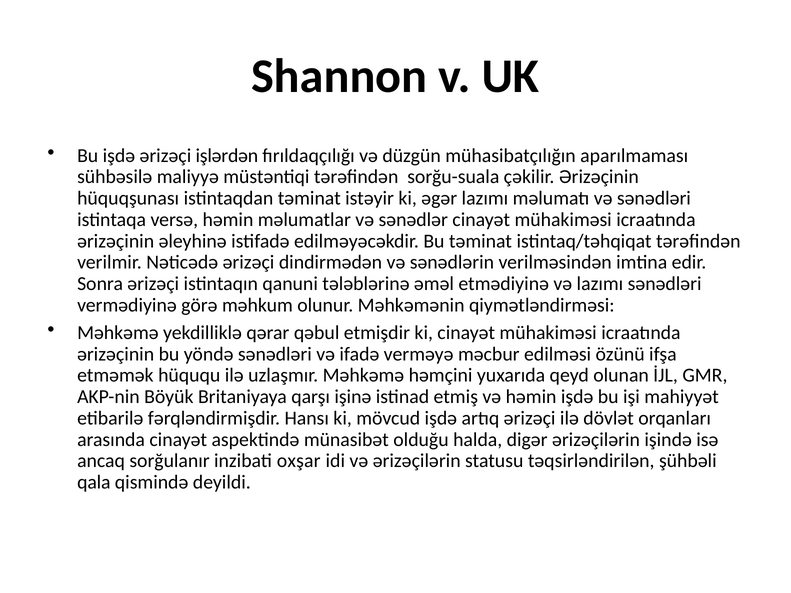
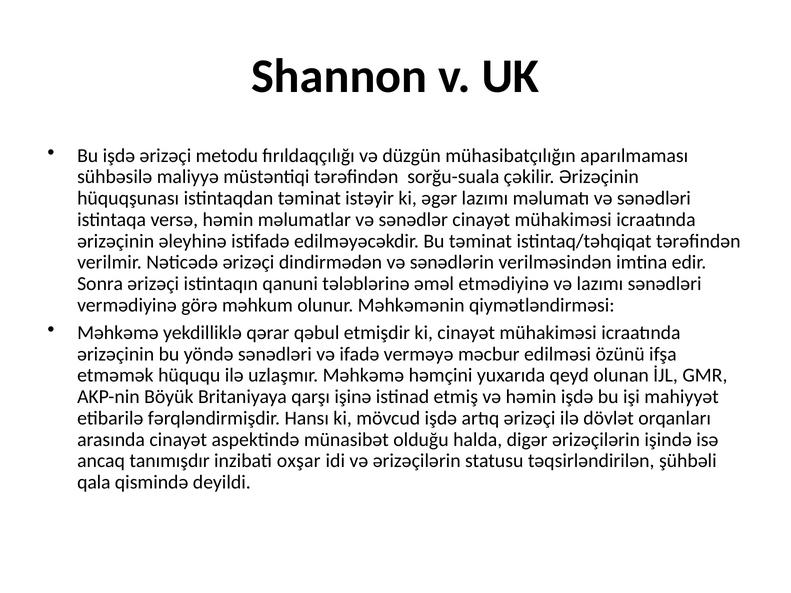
işlərdən: işlərdən -> metodu
sorğulanır: sorğulanır -> tanımışdır
